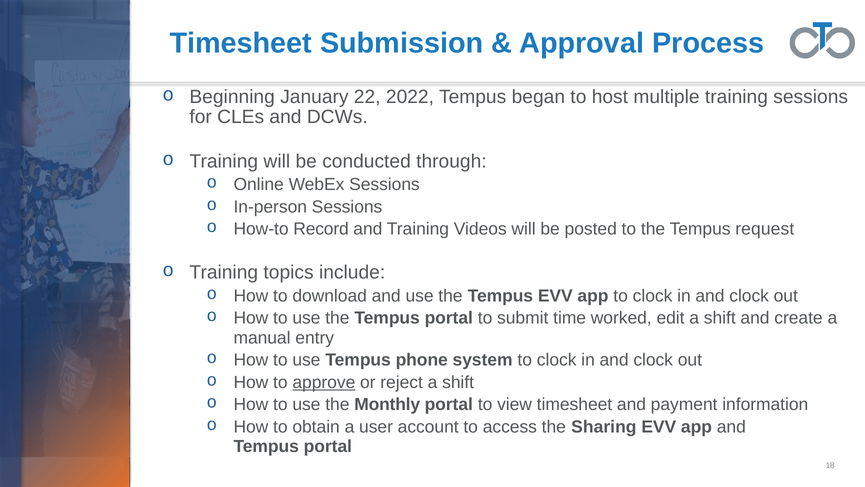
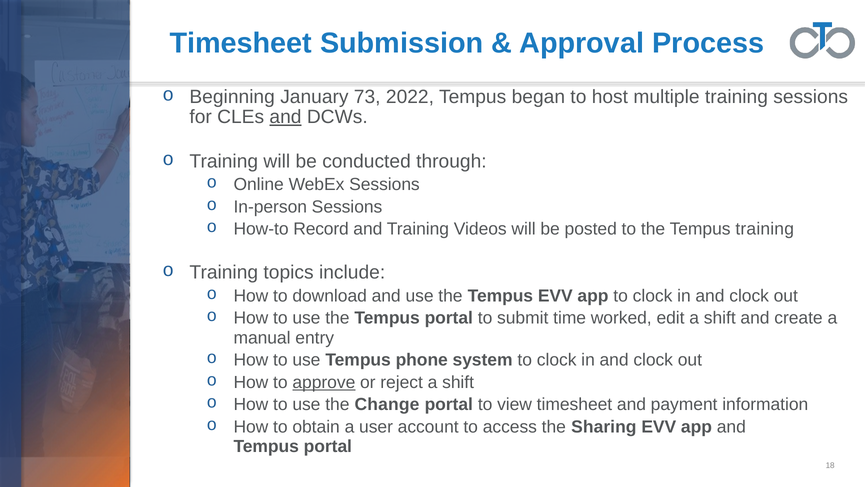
22: 22 -> 73
and at (285, 117) underline: none -> present
Tempus request: request -> training
Monthly: Monthly -> Change
